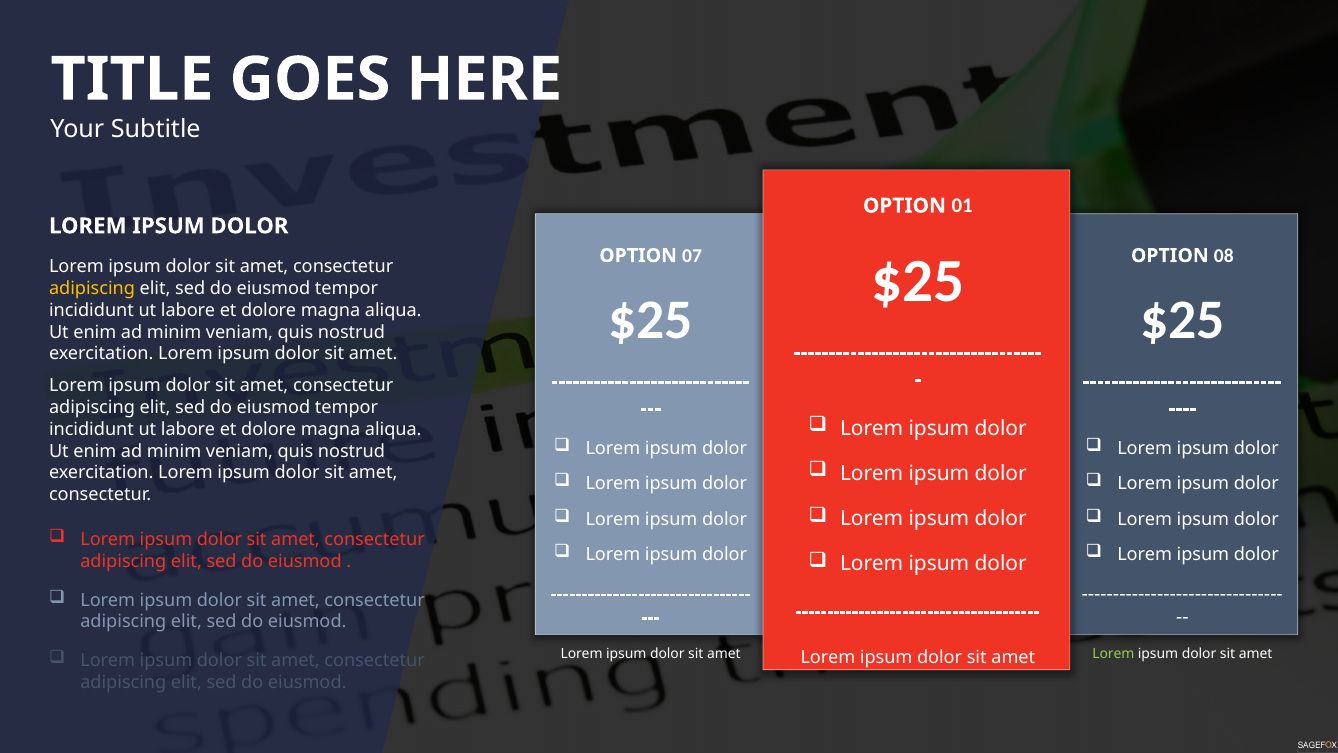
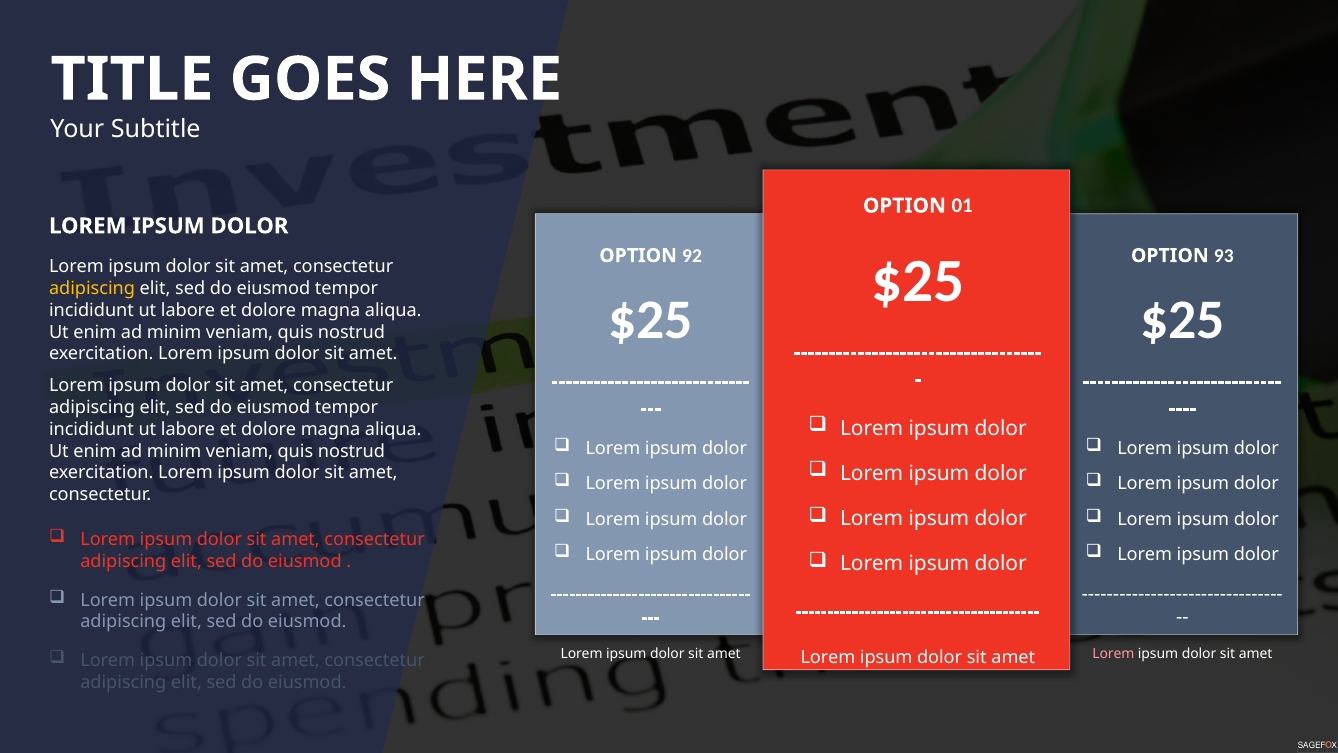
07: 07 -> 92
08: 08 -> 93
Lorem at (1113, 653) colour: light green -> pink
